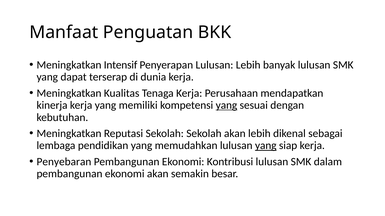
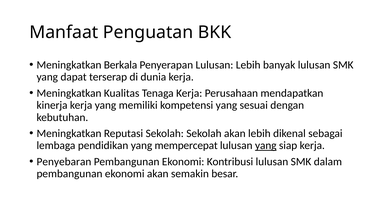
Intensif: Intensif -> Berkala
yang at (226, 105) underline: present -> none
memudahkan: memudahkan -> mempercepat
